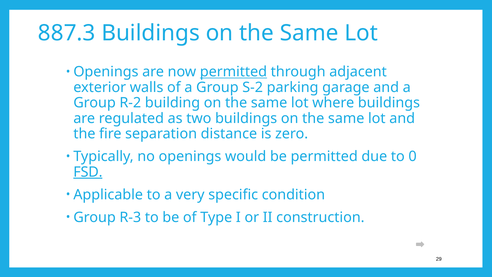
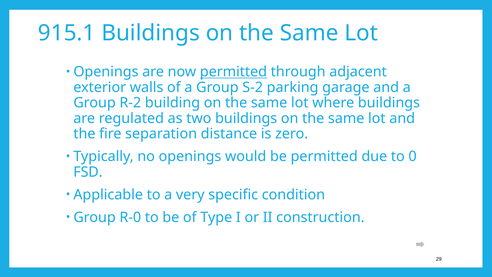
887.3: 887.3 -> 915.1
FSD underline: present -> none
R-3: R-3 -> R-0
